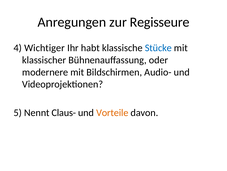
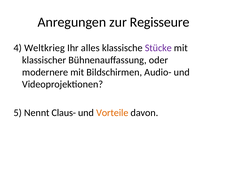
Wichtiger: Wichtiger -> Weltkrieg
habt: habt -> alles
Stücke colour: blue -> purple
